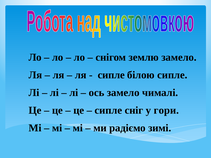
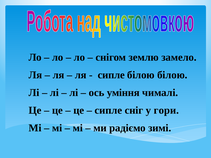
білою сипле: сипле -> білою
ось замело: замело -> уміння
